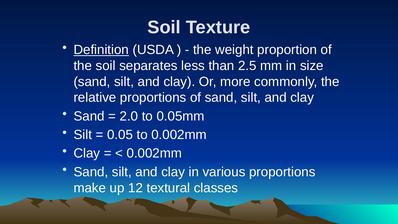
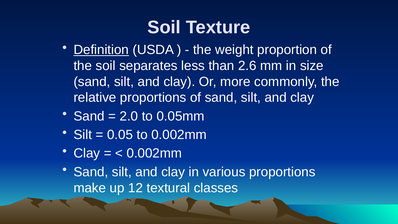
2.5: 2.5 -> 2.6
